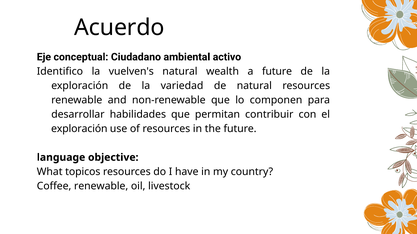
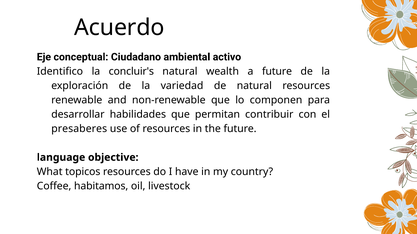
vuelven's: vuelven's -> concluir's
exploración at (79, 129): exploración -> presaberes
Coffee renewable: renewable -> habitamos
